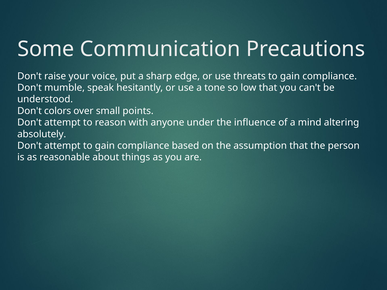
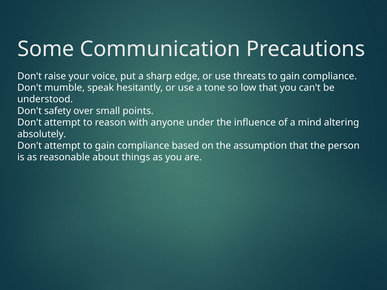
colors: colors -> safety
